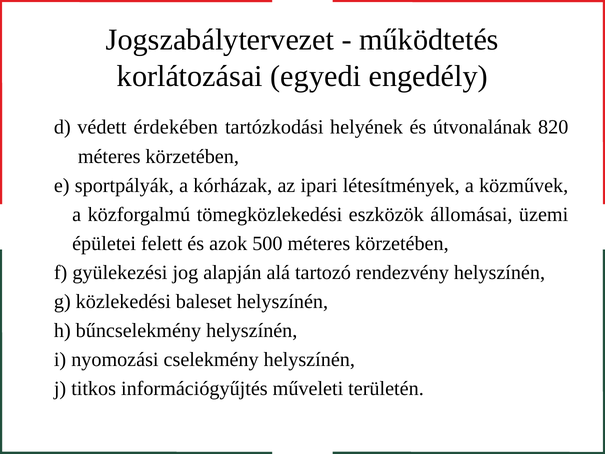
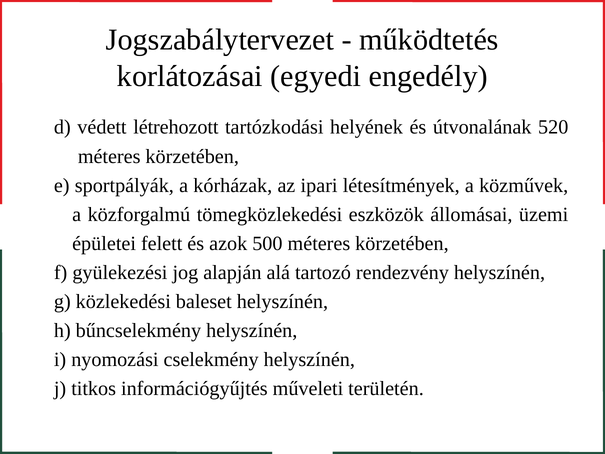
érdekében: érdekében -> létrehozott
820: 820 -> 520
